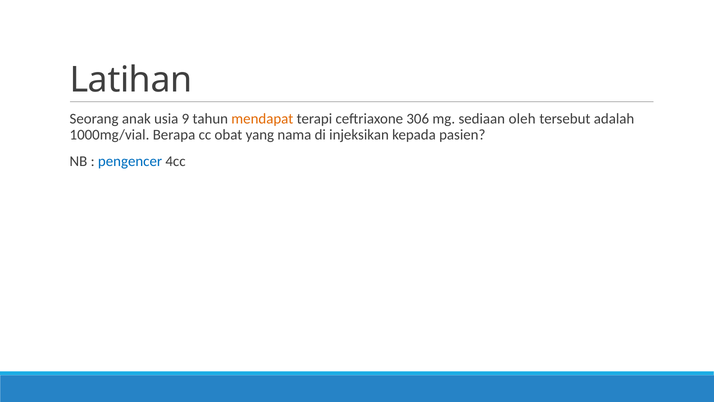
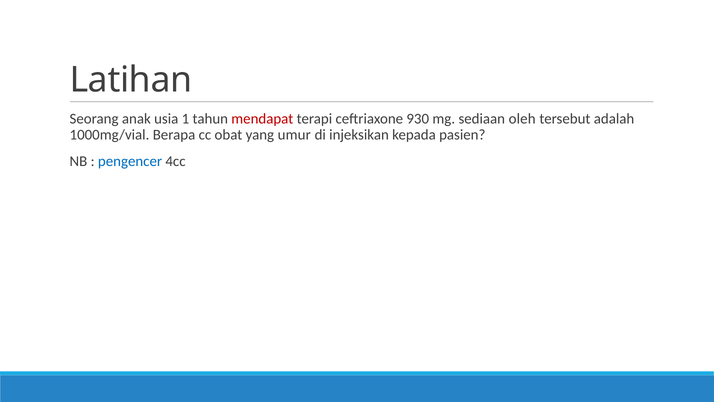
9: 9 -> 1
mendapat colour: orange -> red
306: 306 -> 930
nama: nama -> umur
